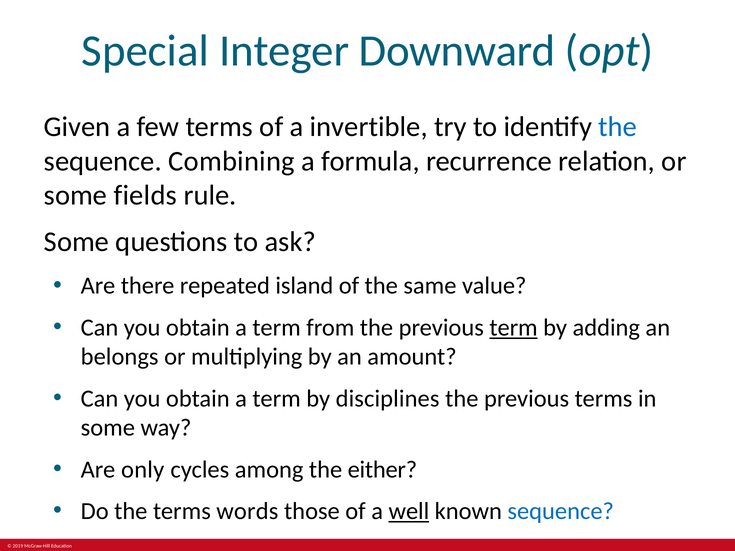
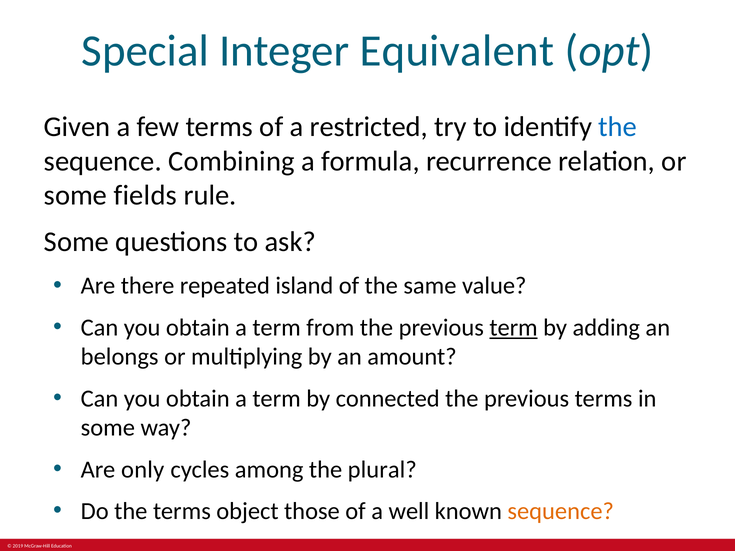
Downward: Downward -> Equivalent
invertible: invertible -> restricted
disciplines: disciplines -> connected
either: either -> plural
words: words -> object
well underline: present -> none
sequence at (561, 511) colour: blue -> orange
